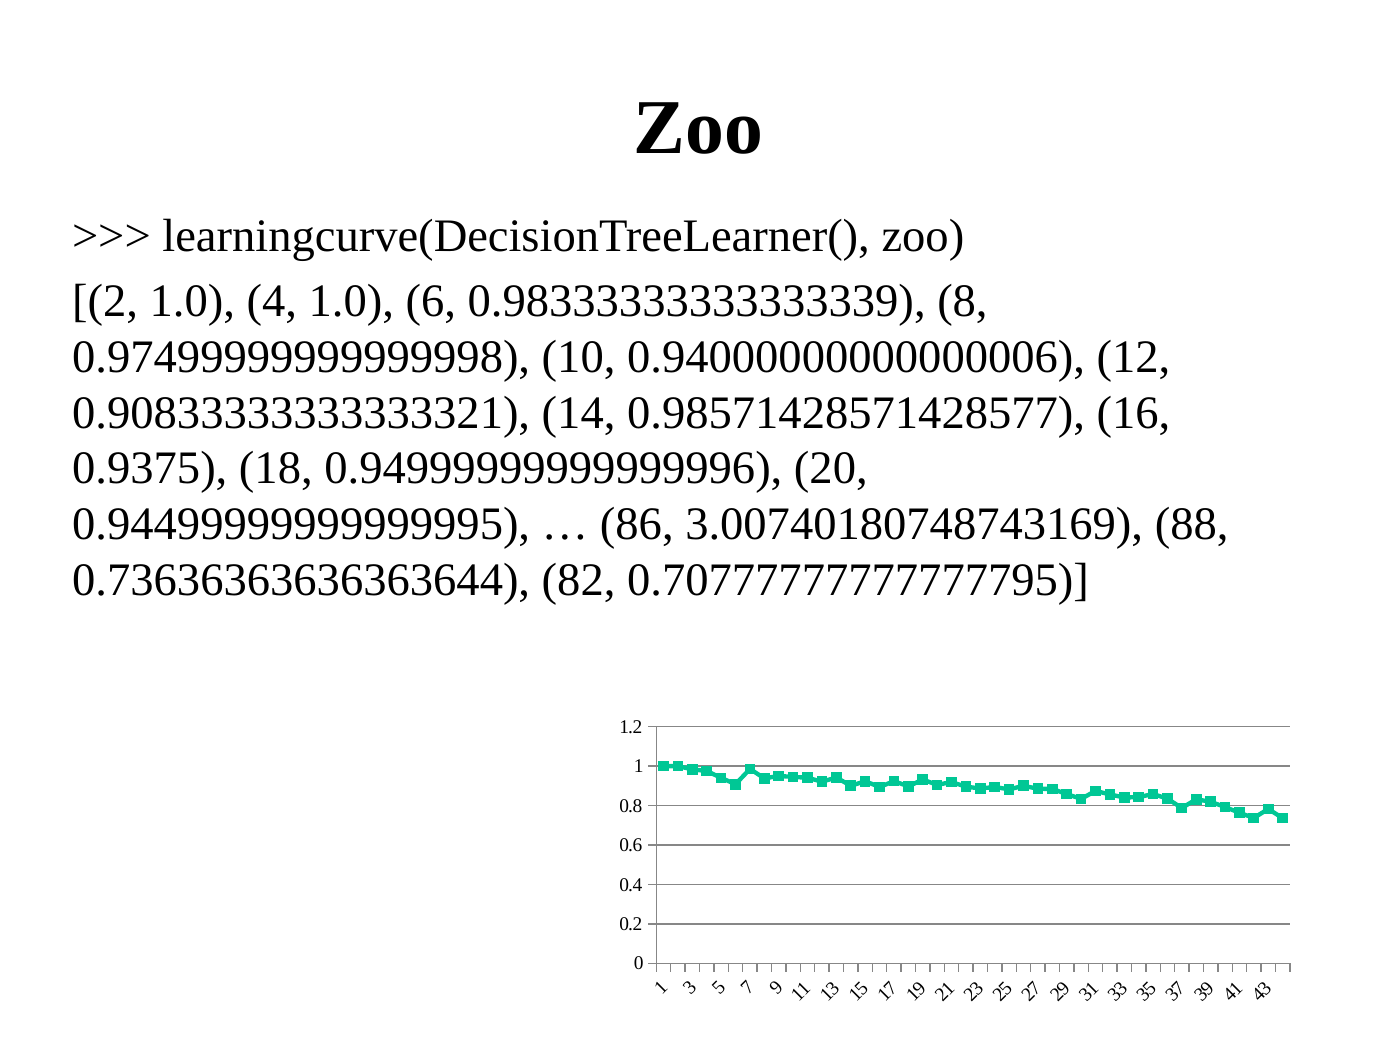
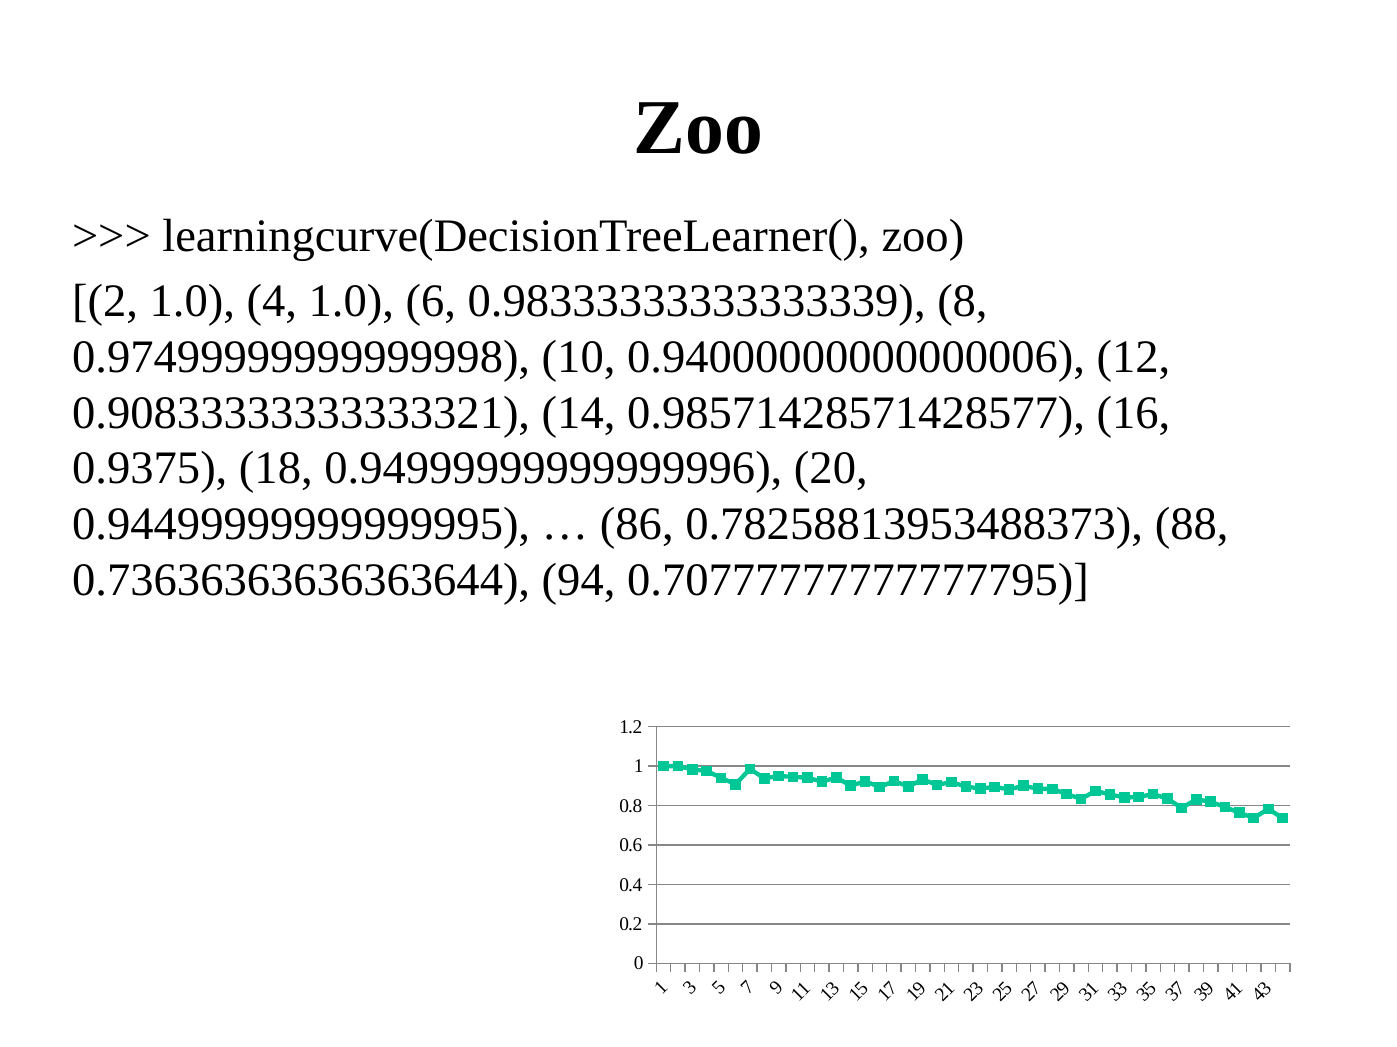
3.00740180748743169: 3.00740180748743169 -> 0.78258813953488373
82: 82 -> 94
